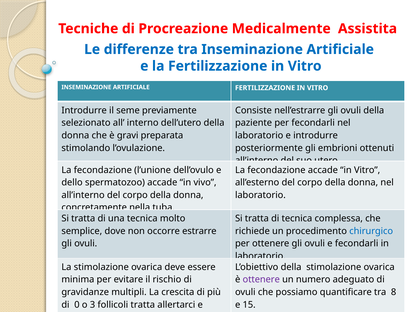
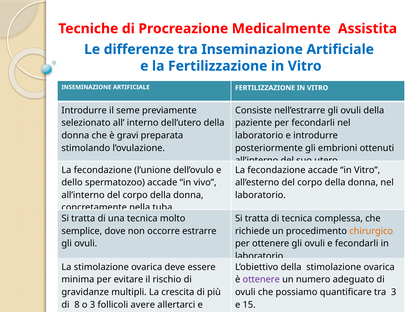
chirurgico colour: blue -> orange
tra 8: 8 -> 3
0: 0 -> 8
follicoli tratta: tratta -> avere
